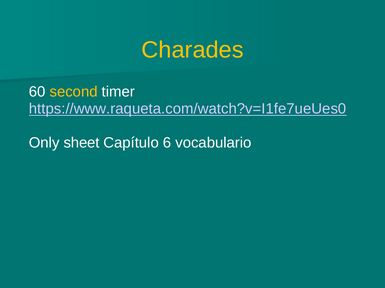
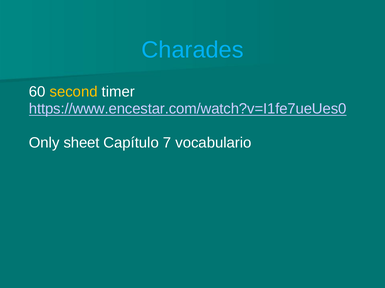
Charades colour: yellow -> light blue
https://www.raqueta.com/watch?v=I1fe7ueUes0: https://www.raqueta.com/watch?v=I1fe7ueUes0 -> https://www.encestar.com/watch?v=I1fe7ueUes0
6: 6 -> 7
